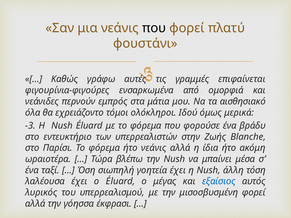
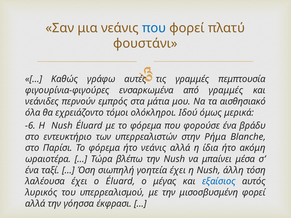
που at (154, 28) colour: black -> blue
επιφαίνεται: επιφαίνεται -> πεμπτουσία
από ομορφιά: ομορφιά -> γραμμές
-3: -3 -> -6
Ζωής: Ζωής -> Ρήμα
